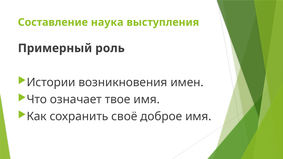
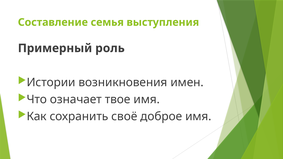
наука: наука -> семья
